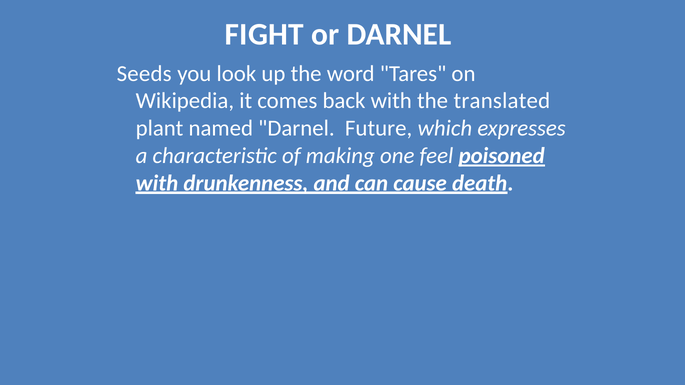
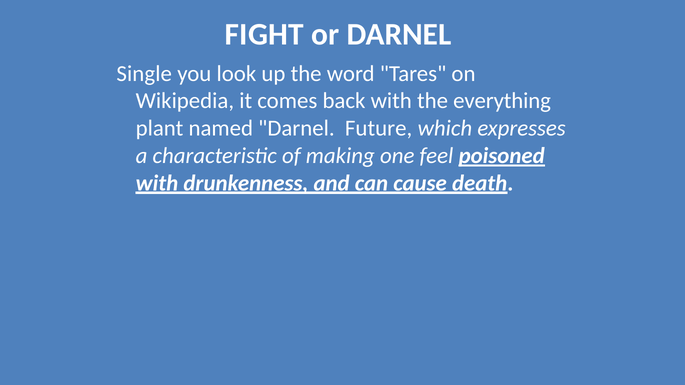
Seeds: Seeds -> Single
translated: translated -> everything
